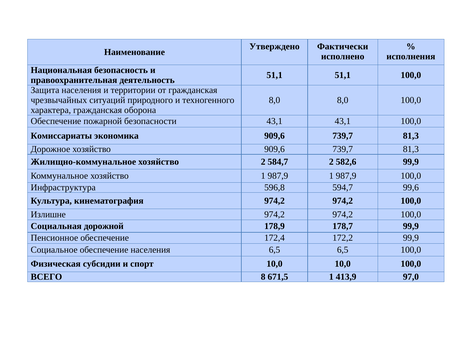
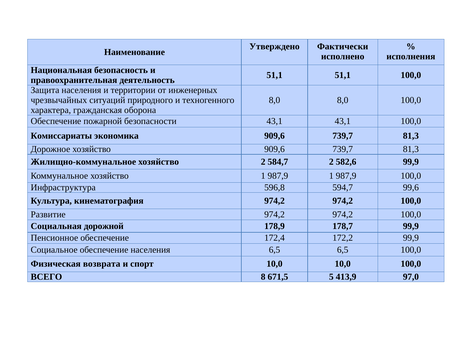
от гражданская: гражданская -> инженерных
Излишне: Излишне -> Развитие
субсидии: субсидии -> возврата
671,5 1: 1 -> 5
